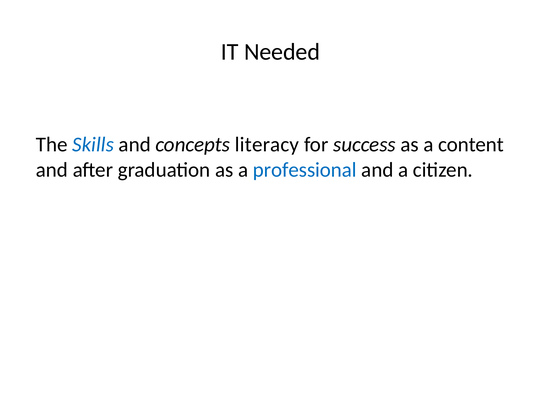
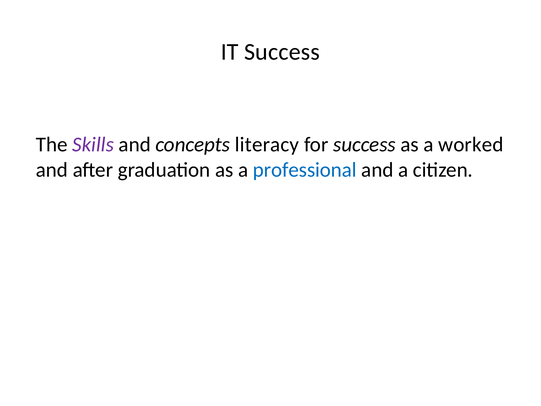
IT Needed: Needed -> Success
Skills colour: blue -> purple
content: content -> worked
